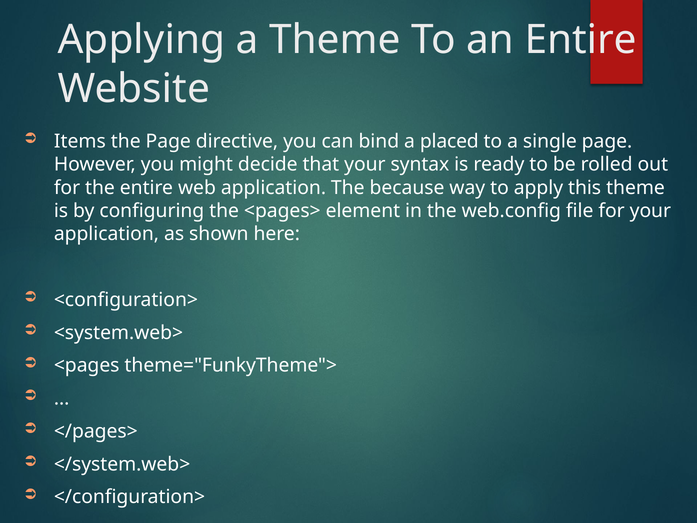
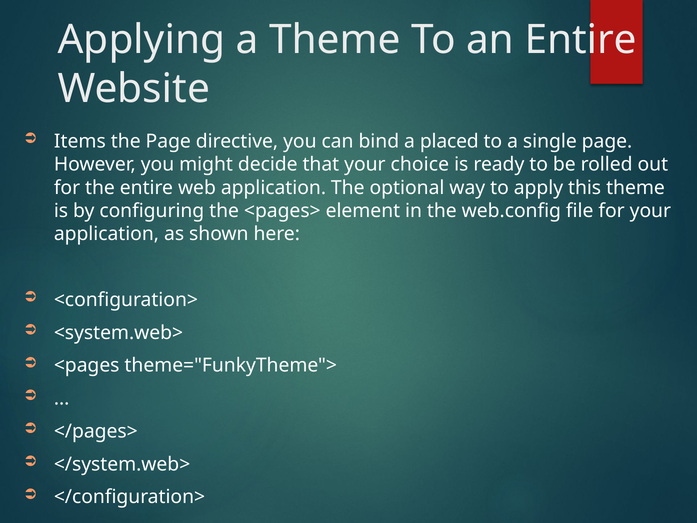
syntax: syntax -> choice
because: because -> optional
